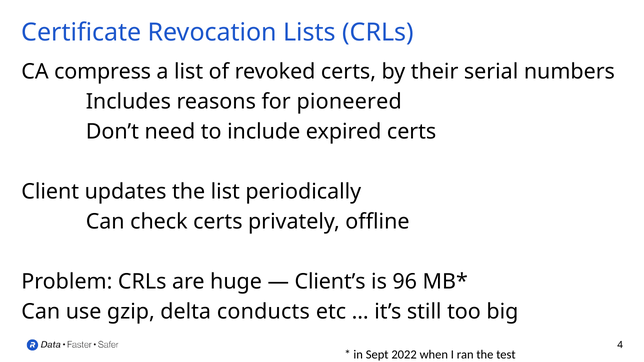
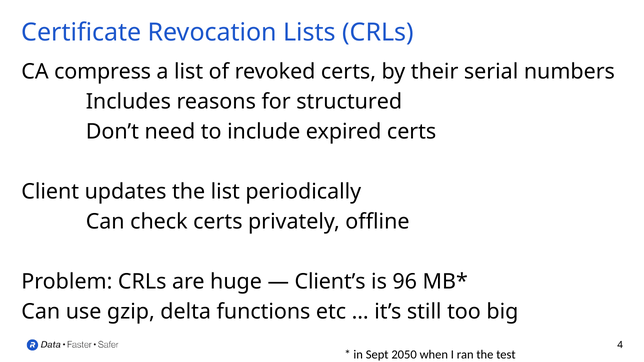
pioneered: pioneered -> structured
conducts: conducts -> functions
2022: 2022 -> 2050
